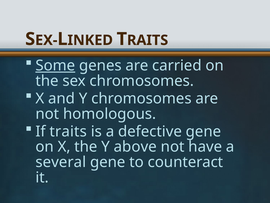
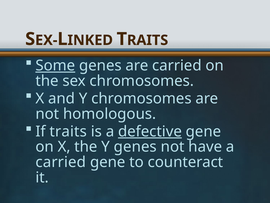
defective underline: none -> present
Y above: above -> genes
several at (61, 162): several -> carried
